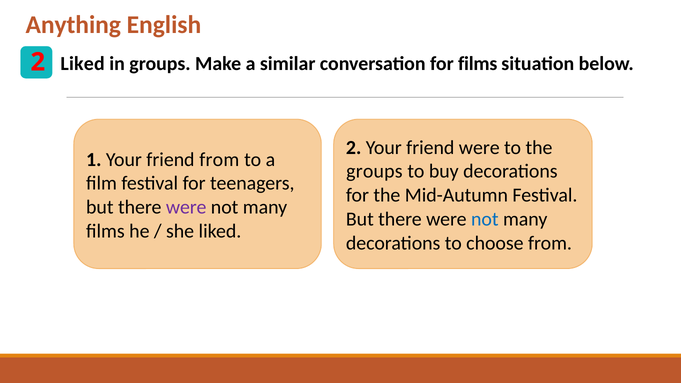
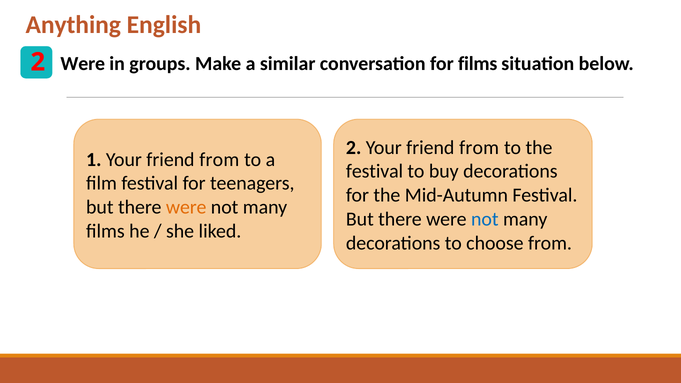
Liked at (83, 63): Liked -> Were
2 Your friend were: were -> from
groups at (374, 171): groups -> festival
were at (186, 207) colour: purple -> orange
